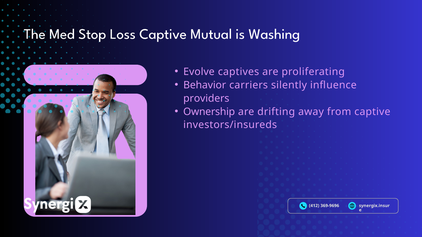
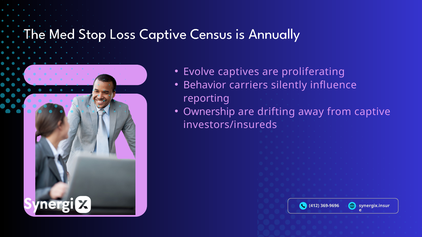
Mutual: Mutual -> Census
Washing: Washing -> Annually
providers: providers -> reporting
